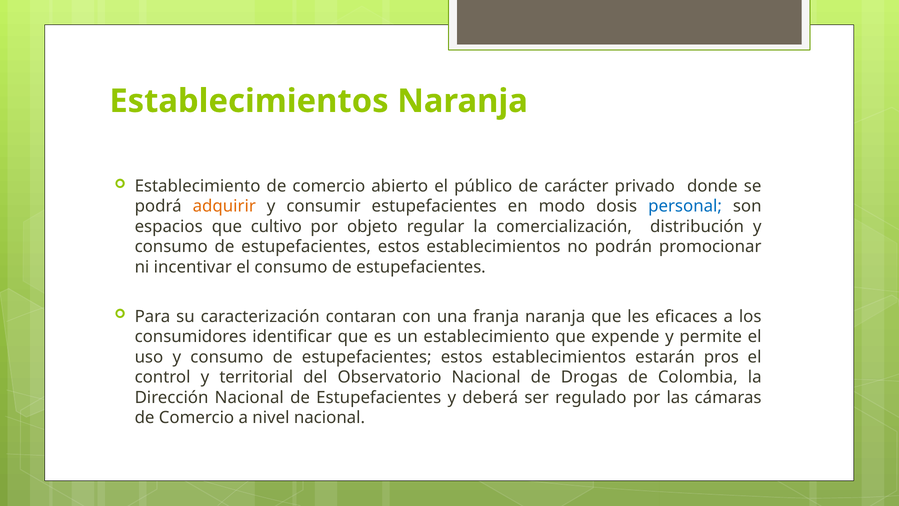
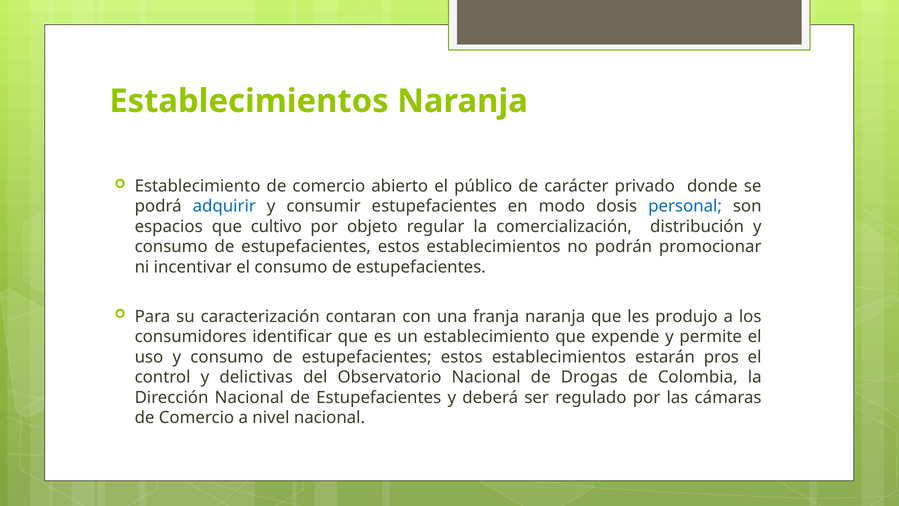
adquirir colour: orange -> blue
eficaces: eficaces -> produjo
territorial: territorial -> delictivas
